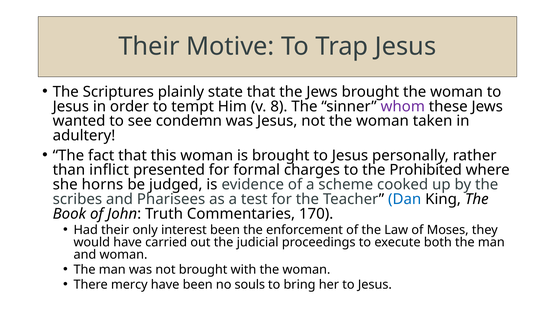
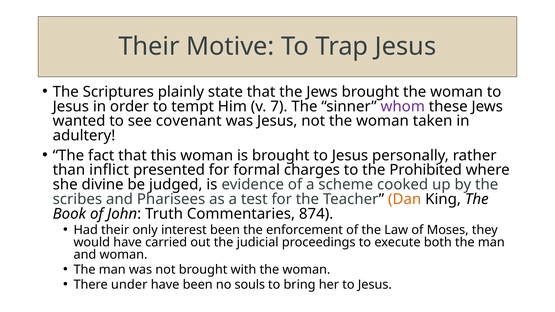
8: 8 -> 7
condemn: condemn -> covenant
horns: horns -> divine
Dan colour: blue -> orange
170: 170 -> 874
mercy: mercy -> under
